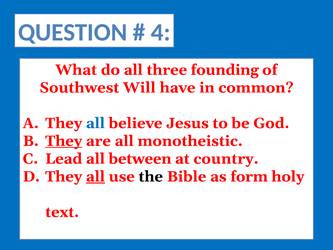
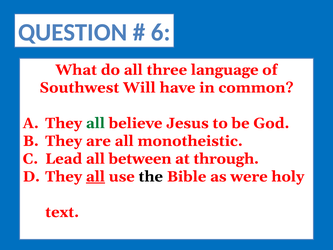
4: 4 -> 6
founding: founding -> language
all at (95, 123) colour: blue -> green
They at (64, 141) underline: present -> none
country: country -> through
form: form -> were
